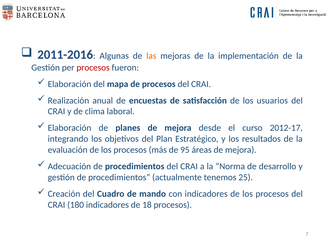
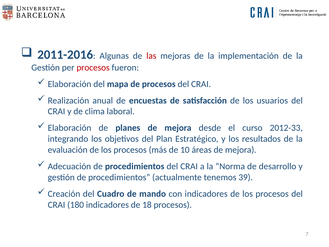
las colour: orange -> red
2012-17: 2012-17 -> 2012-33
95: 95 -> 10
25: 25 -> 39
